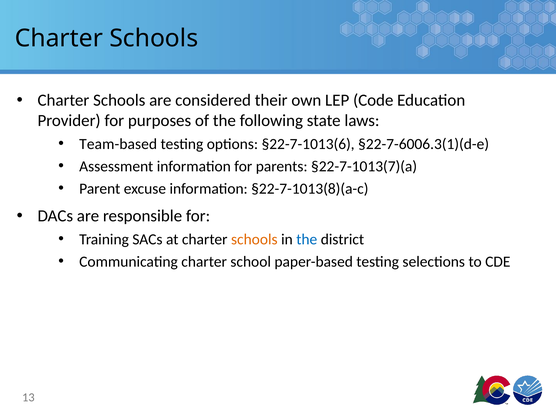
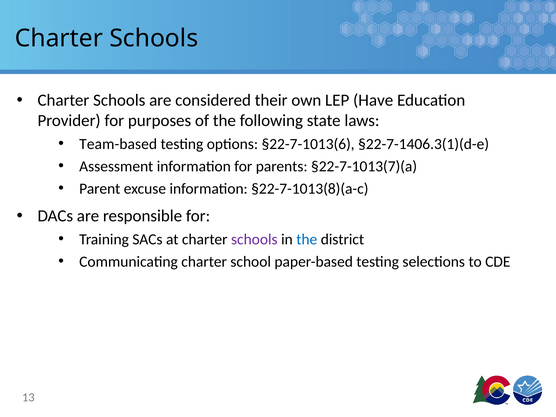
Code: Code -> Have
§22-7-6006.3(1)(d-e: §22-7-6006.3(1)(d-e -> §22-7-1406.3(1)(d-e
schools at (254, 239) colour: orange -> purple
